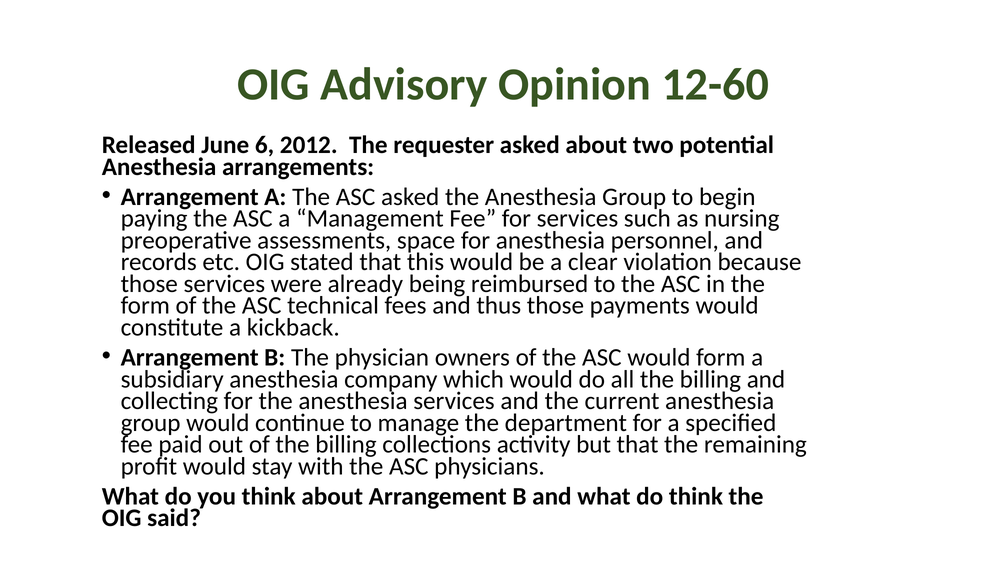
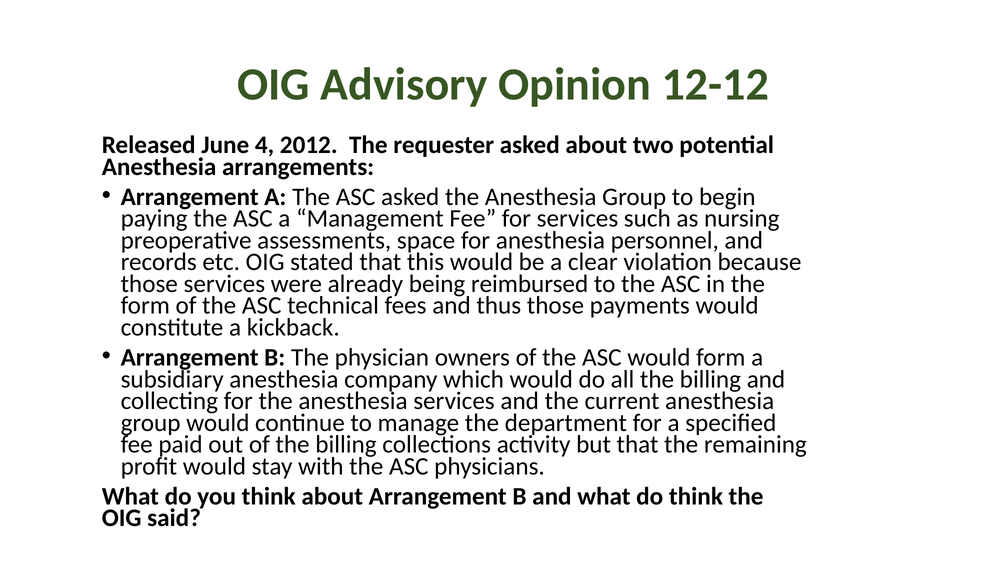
12-60: 12-60 -> 12-12
6: 6 -> 4
